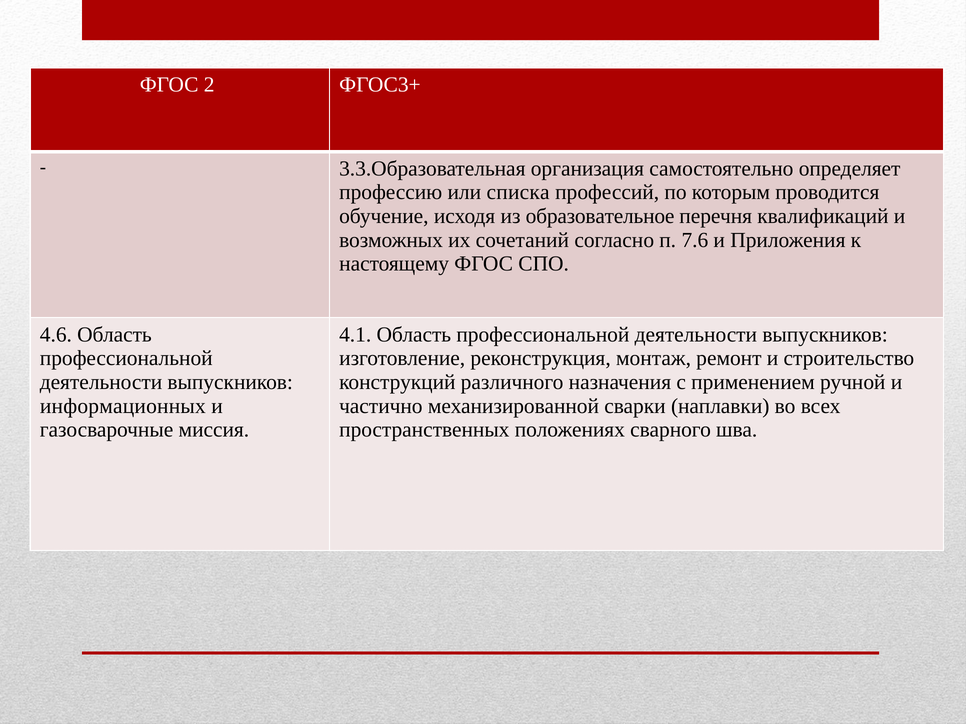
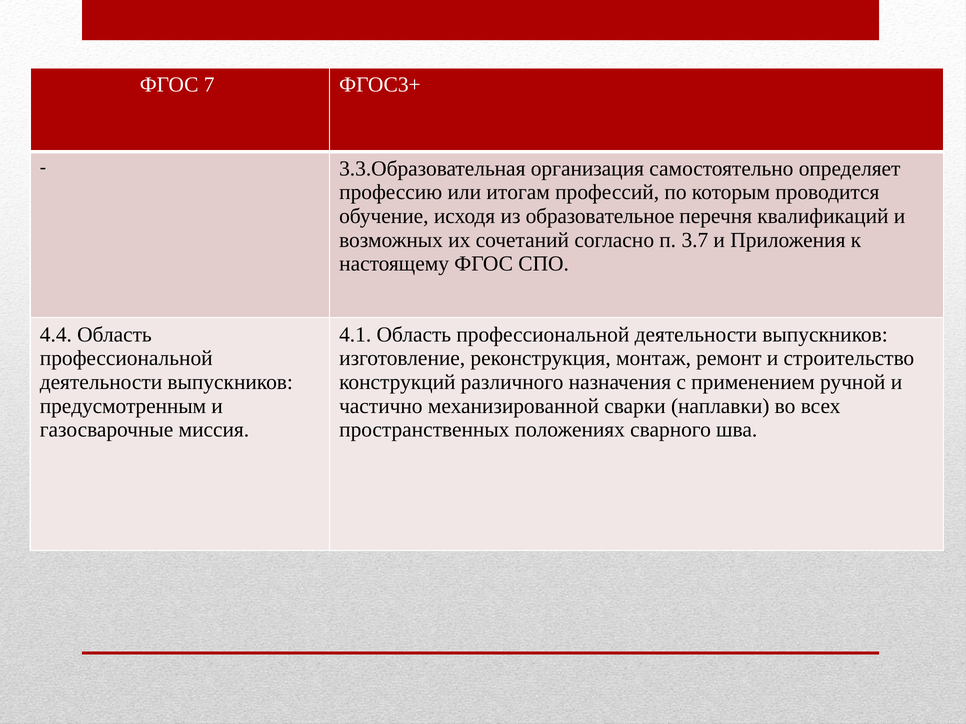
2: 2 -> 7
списка: списка -> итогам
7.6: 7.6 -> 3.7
4.6: 4.6 -> 4.4
информационных: информационных -> предусмотренным
